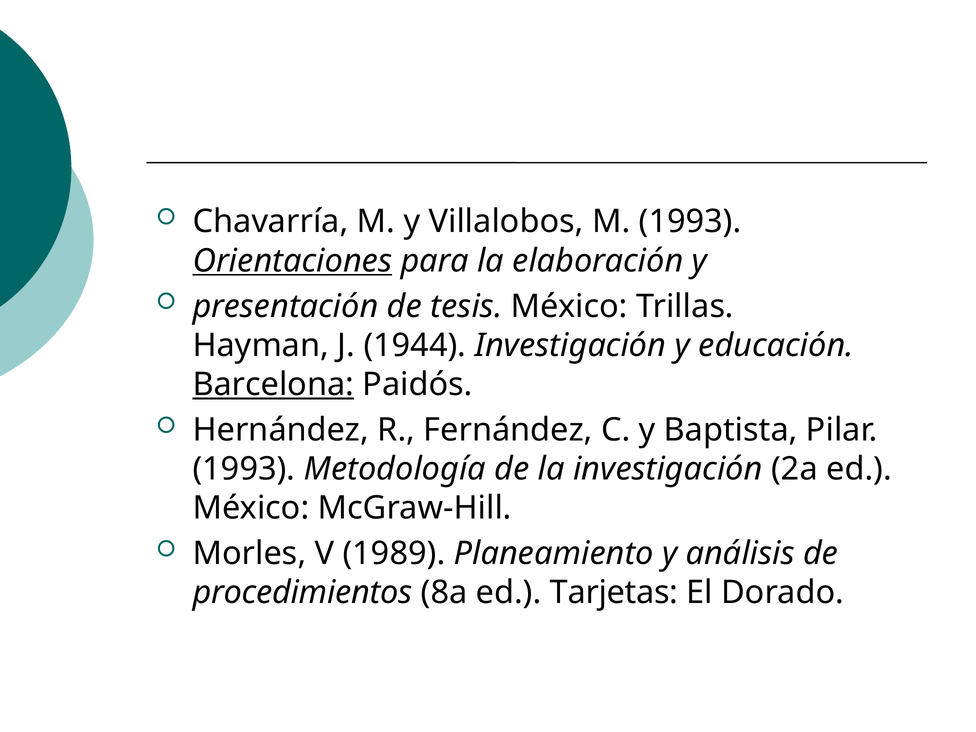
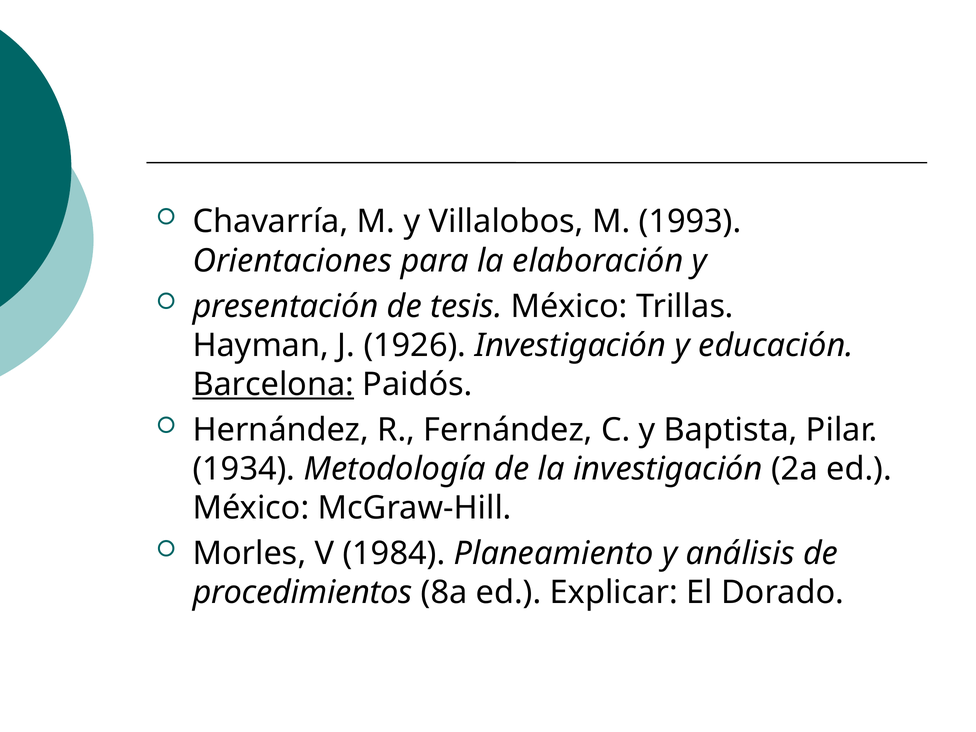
Orientaciones underline: present -> none
1944: 1944 -> 1926
1993 at (244, 469): 1993 -> 1934
1989: 1989 -> 1984
Tarjetas: Tarjetas -> Explicar
